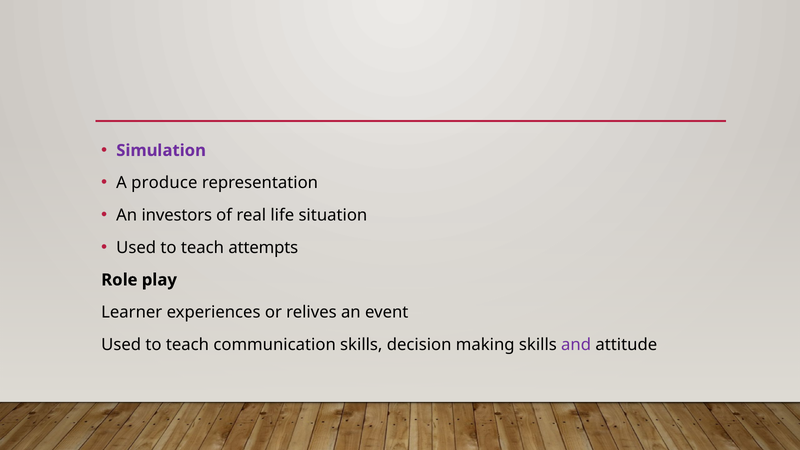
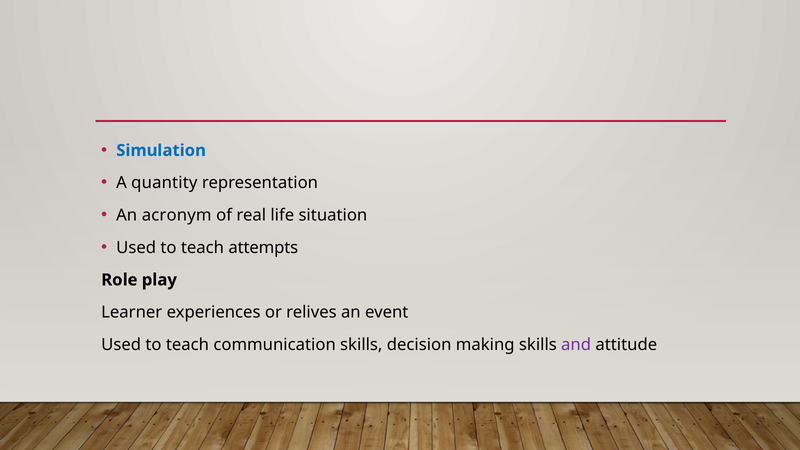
Simulation colour: purple -> blue
produce: produce -> quantity
investors: investors -> acronym
